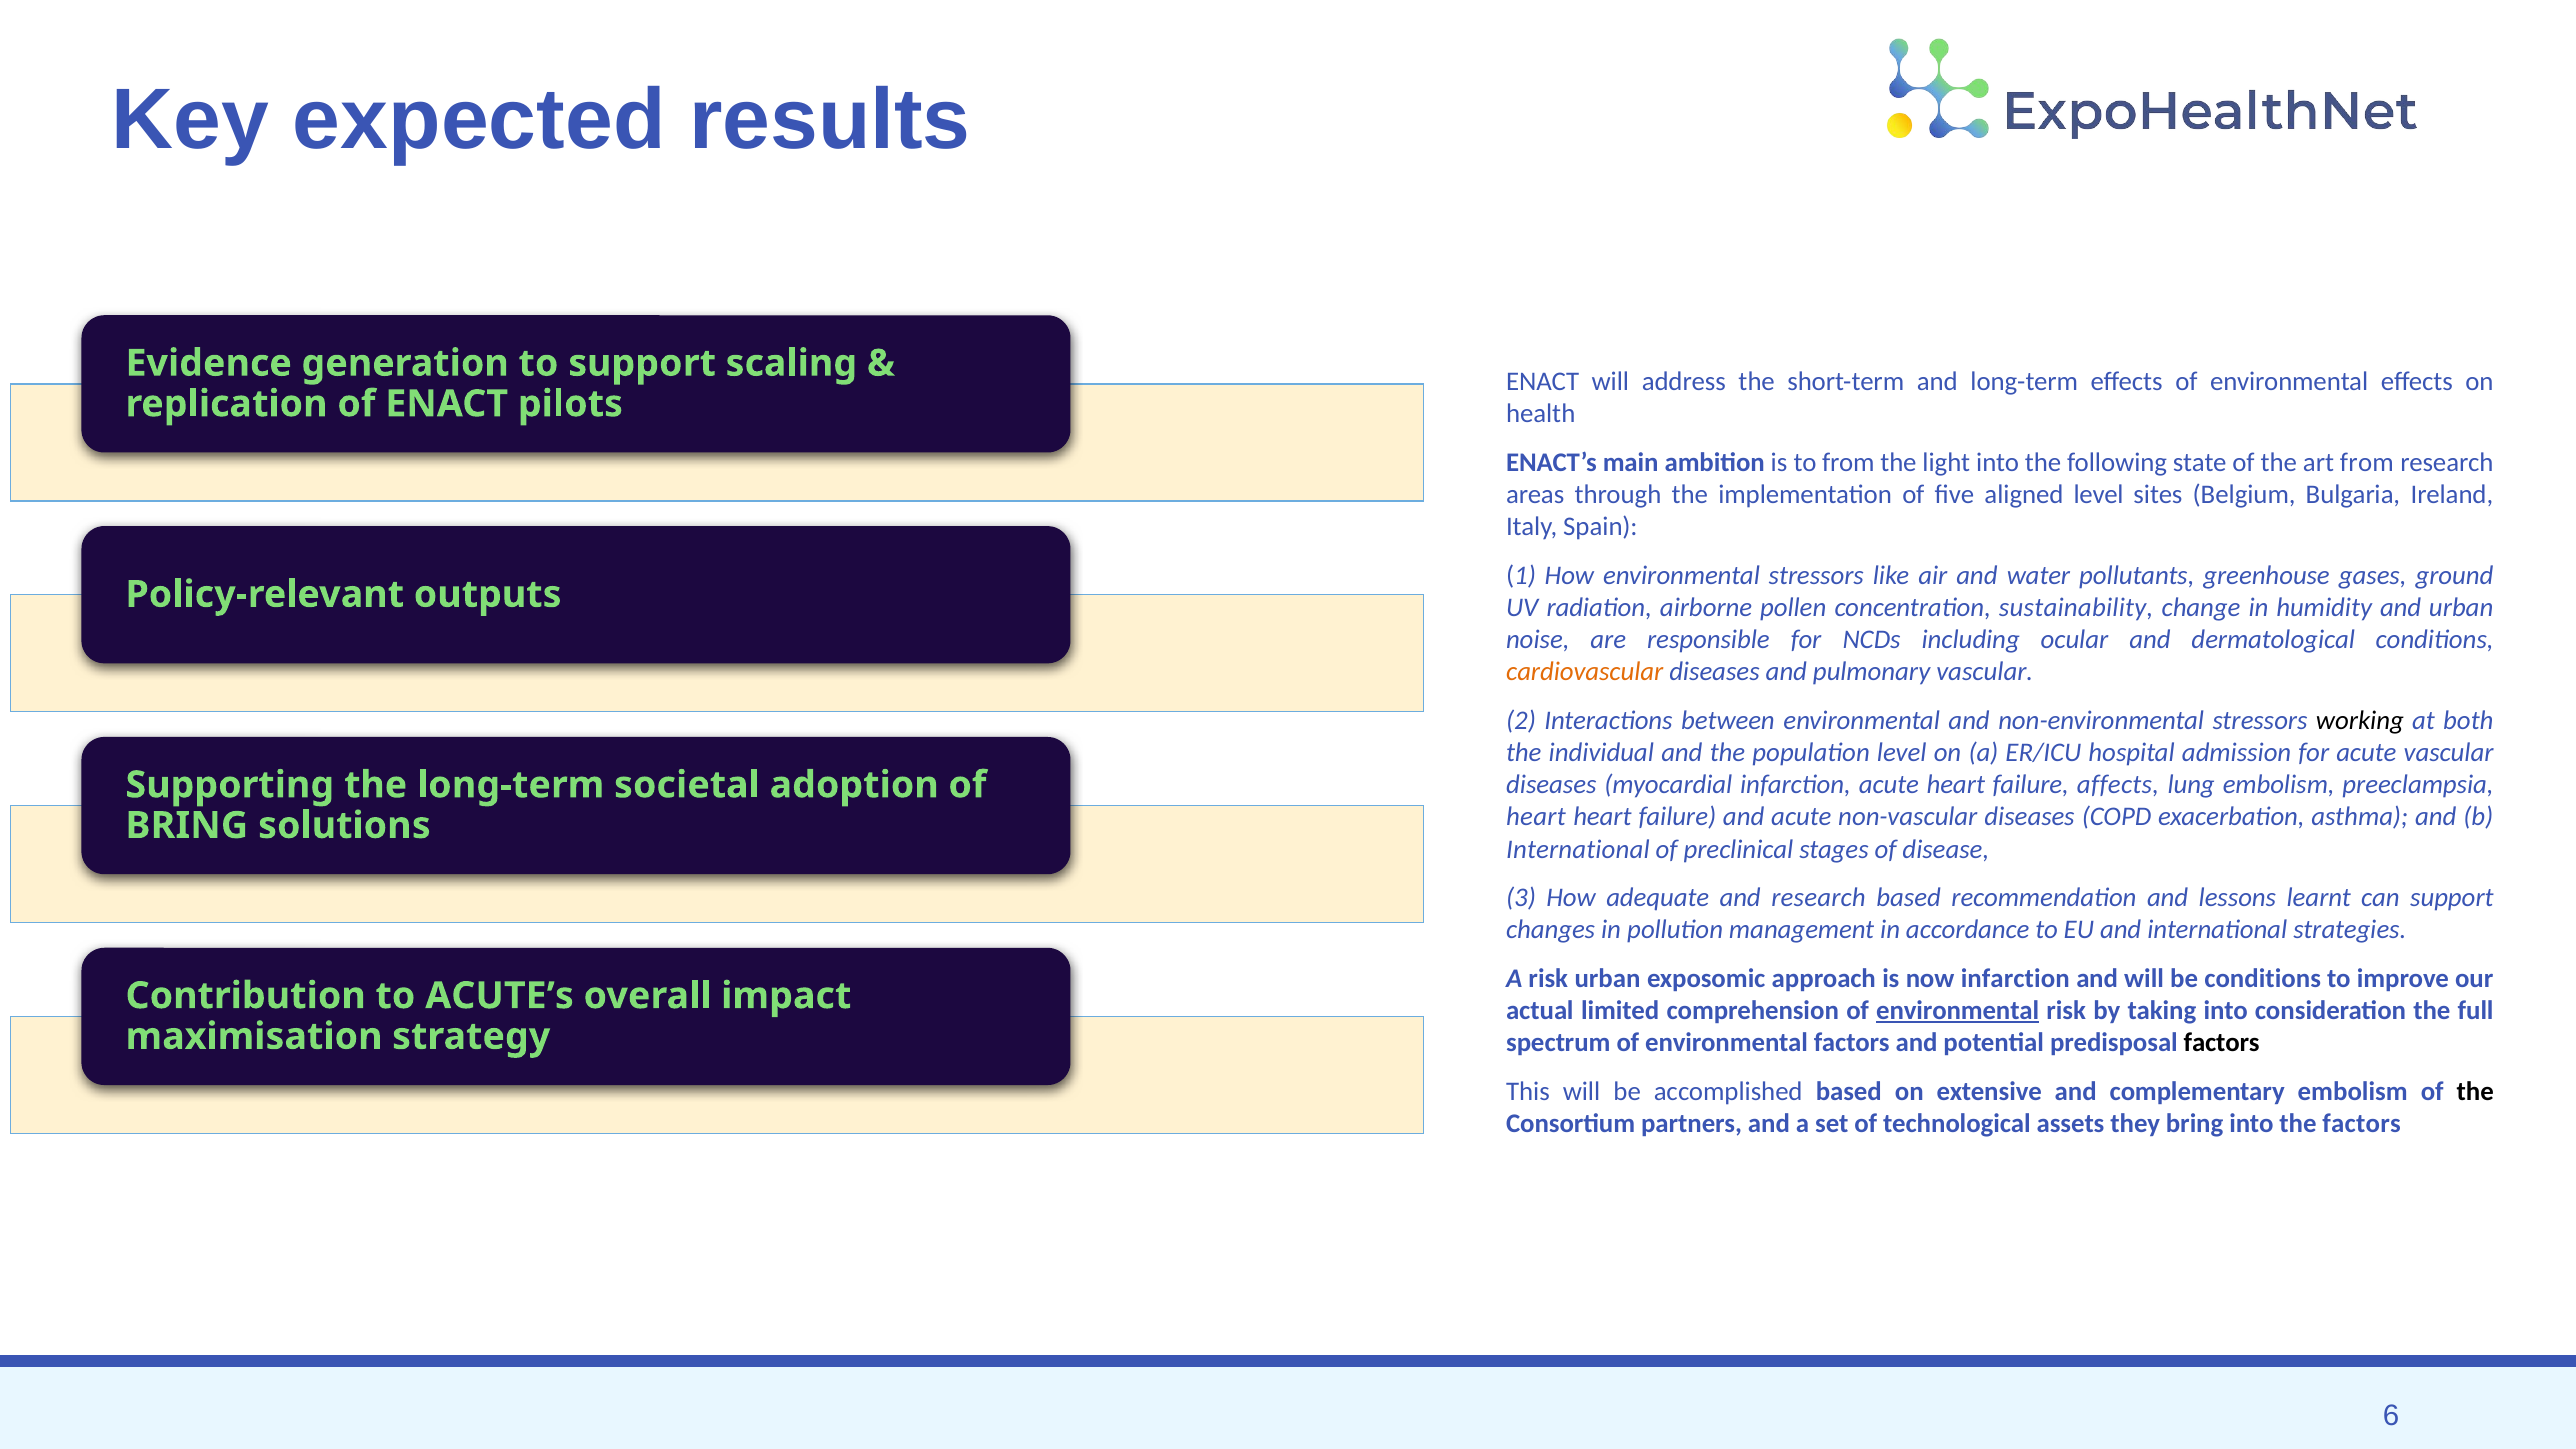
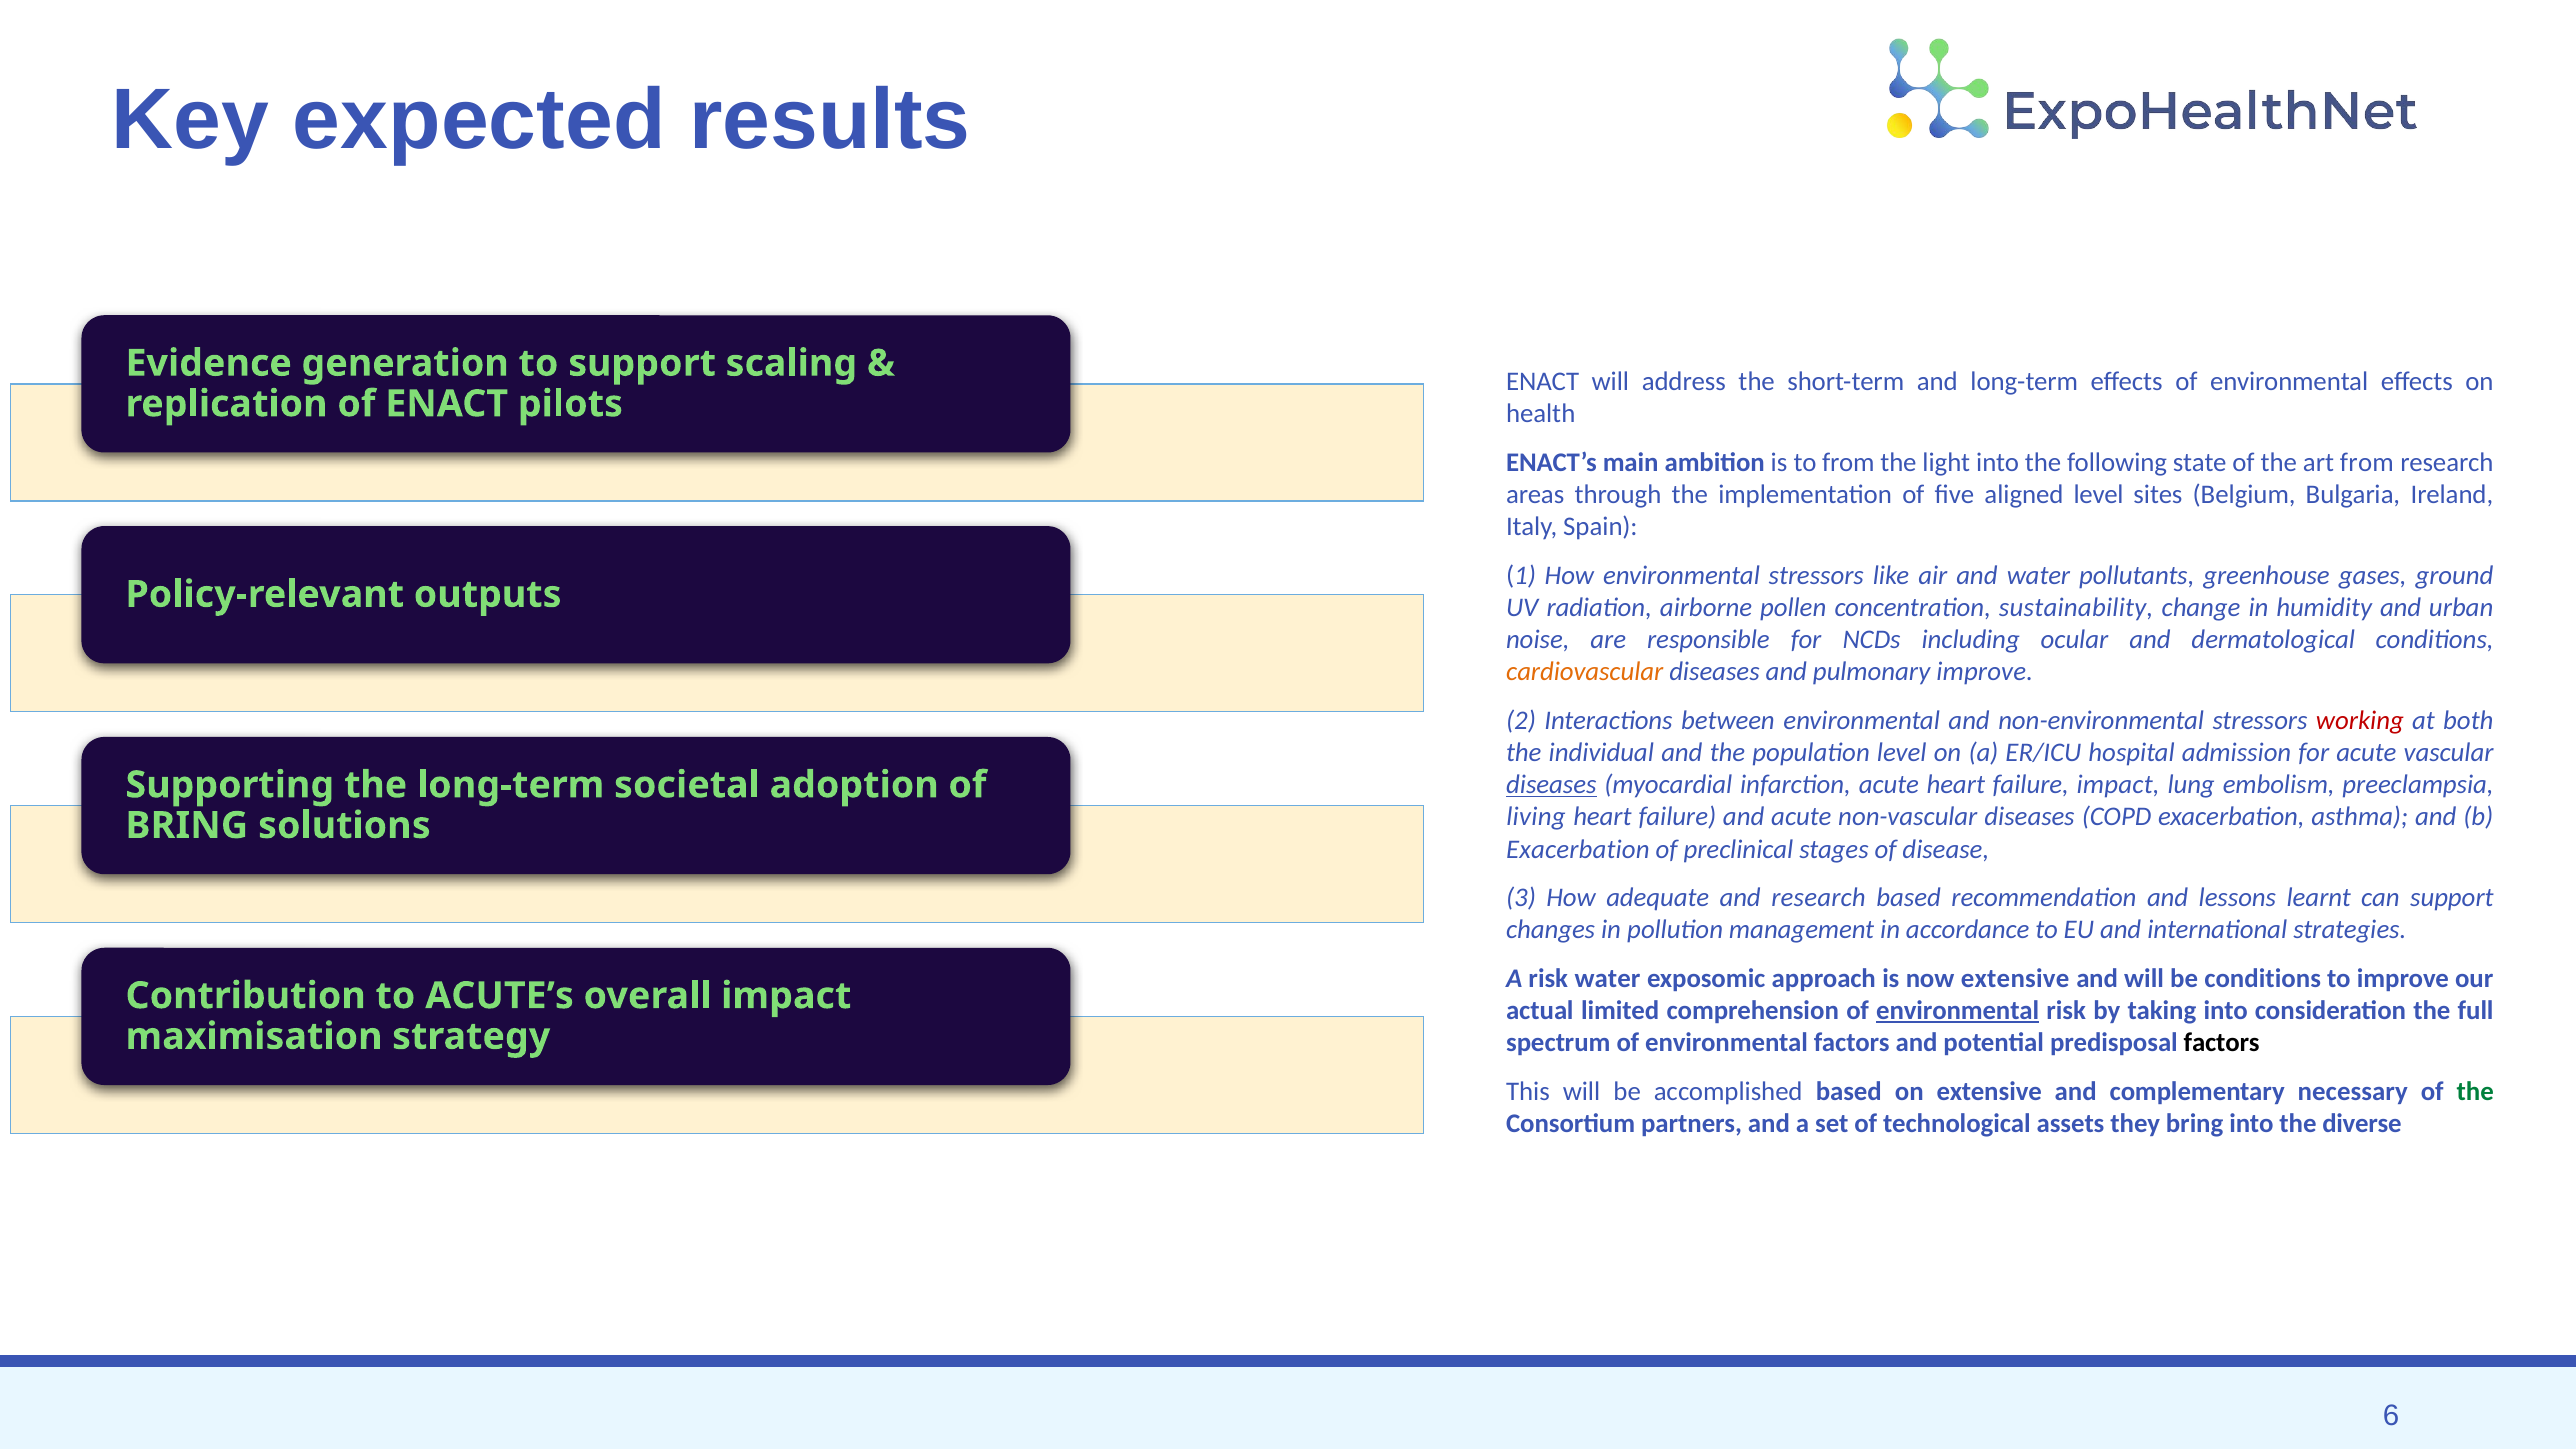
pulmonary vascular: vascular -> improve
working colour: black -> red
diseases at (1551, 785) underline: none -> present
failure affects: affects -> impact
heart at (1536, 817): heart -> living
International at (1578, 849): International -> Exacerbation
risk urban: urban -> water
now infarction: infarction -> extensive
complementary embolism: embolism -> necessary
the at (2475, 1091) colour: black -> green
the factors: factors -> diverse
